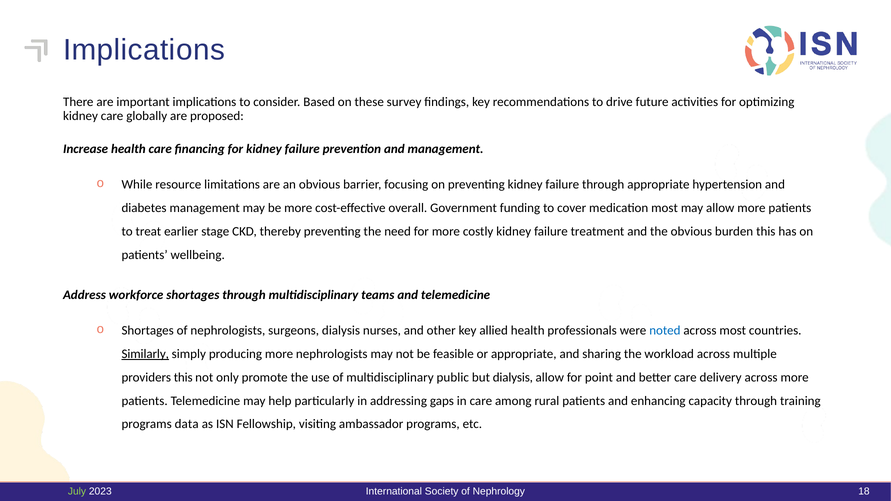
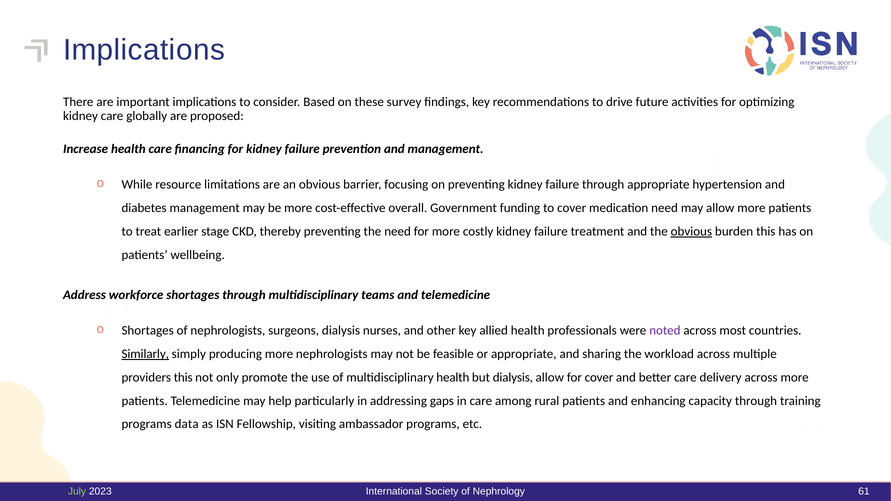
medication most: most -> need
obvious at (691, 232) underline: none -> present
noted colour: blue -> purple
multidisciplinary public: public -> health
for point: point -> cover
18: 18 -> 61
